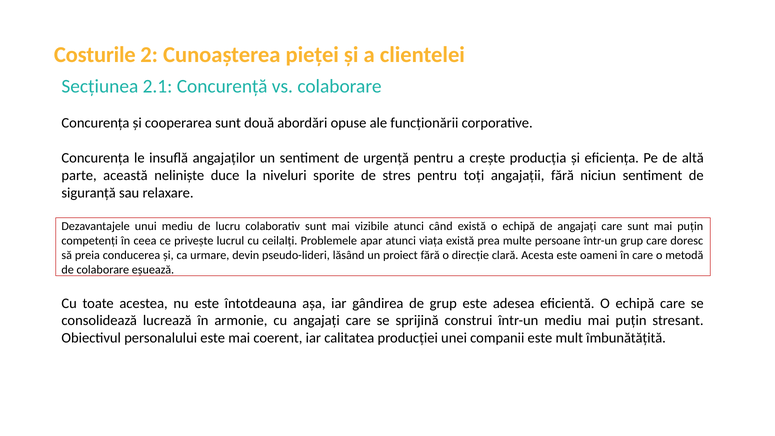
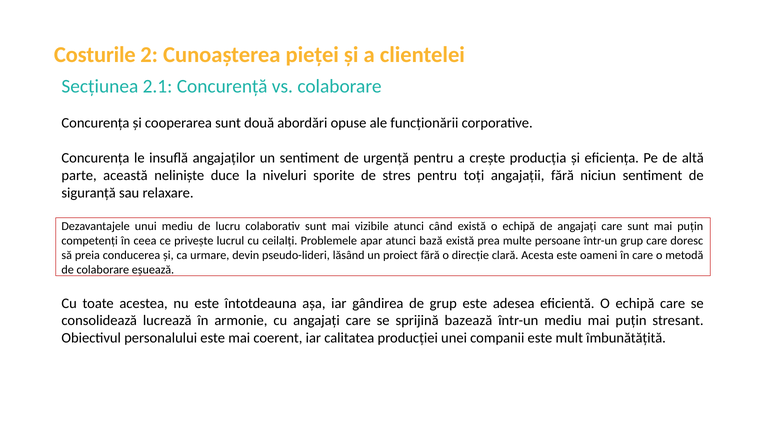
viața: viața -> bază
construi: construi -> bazează
